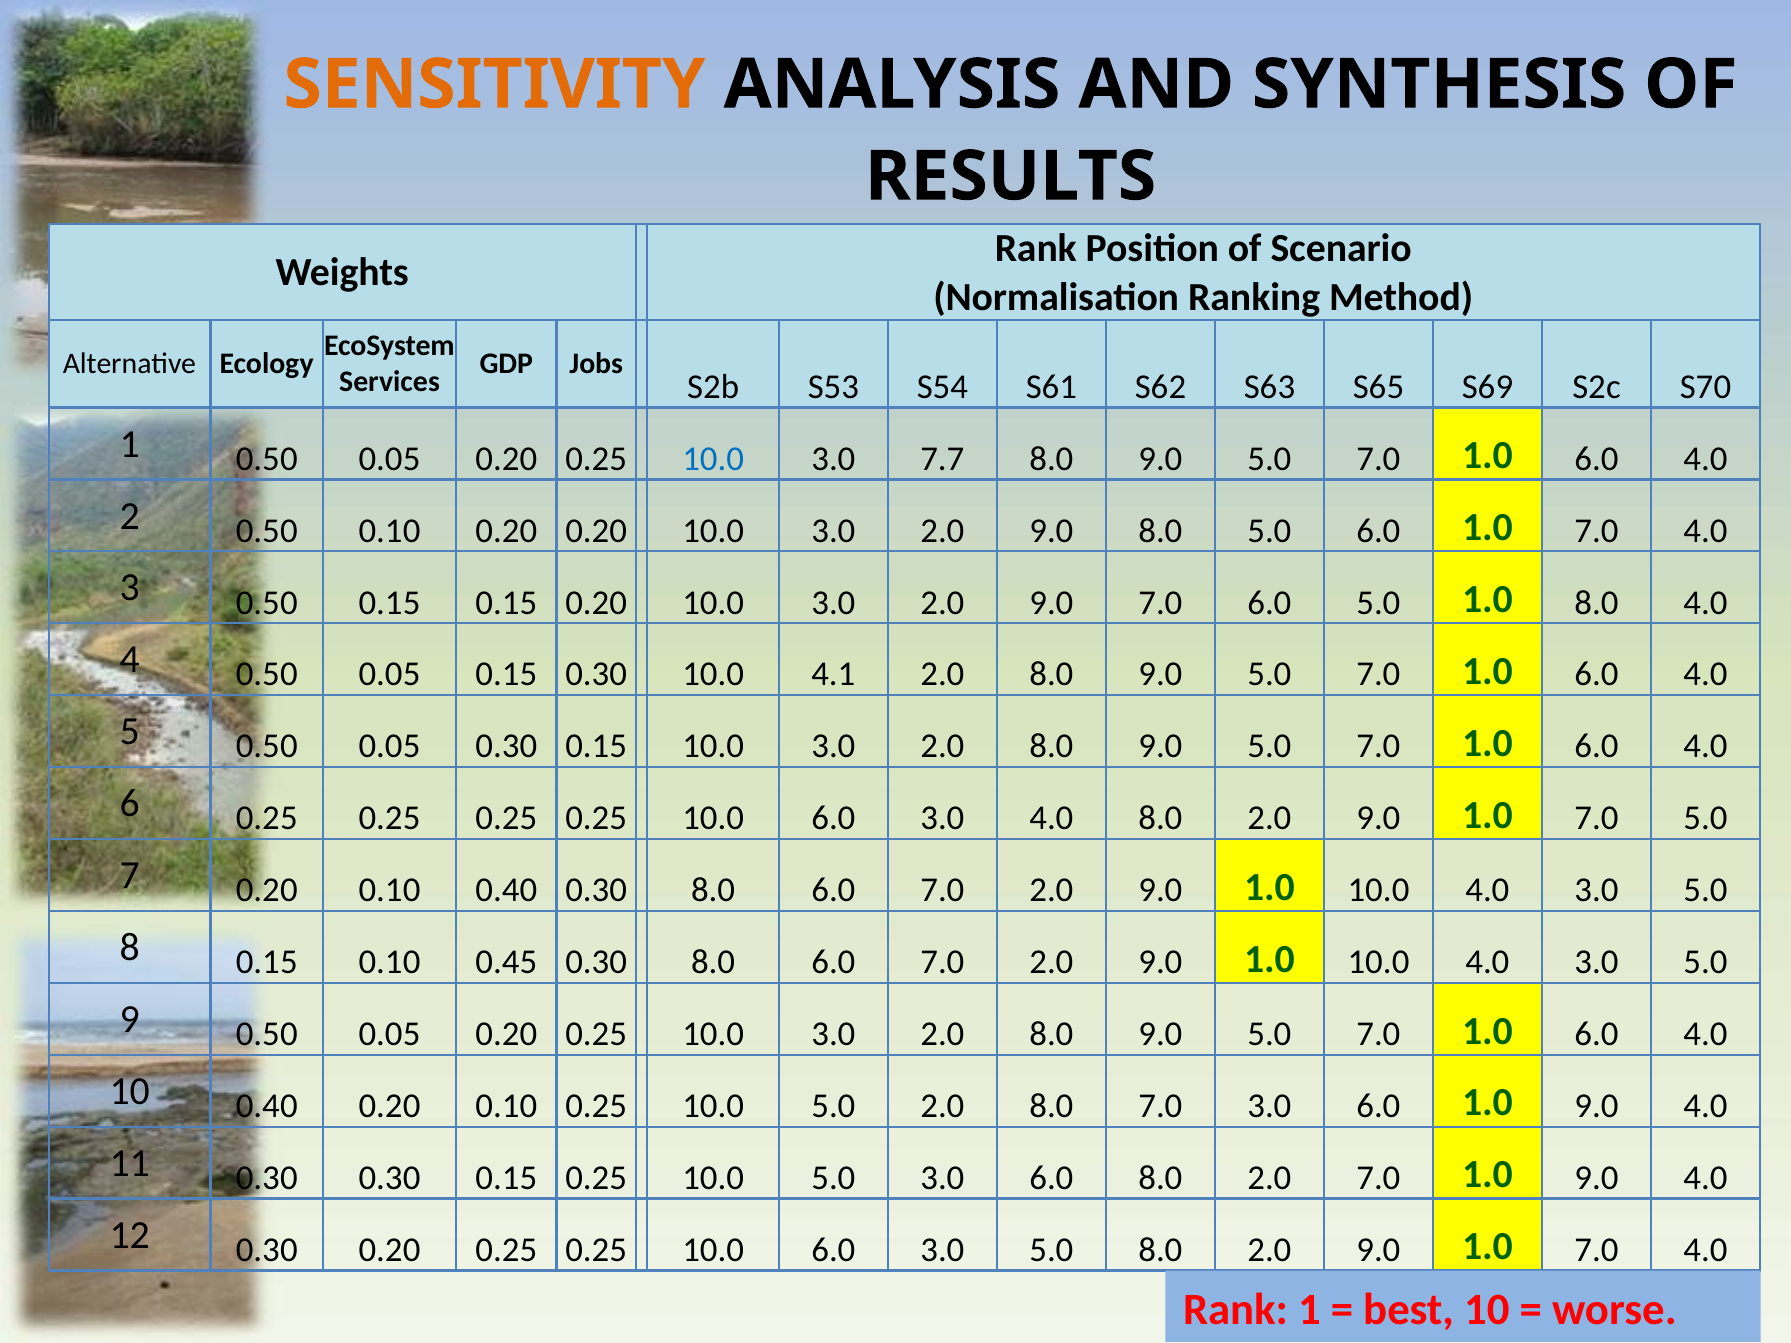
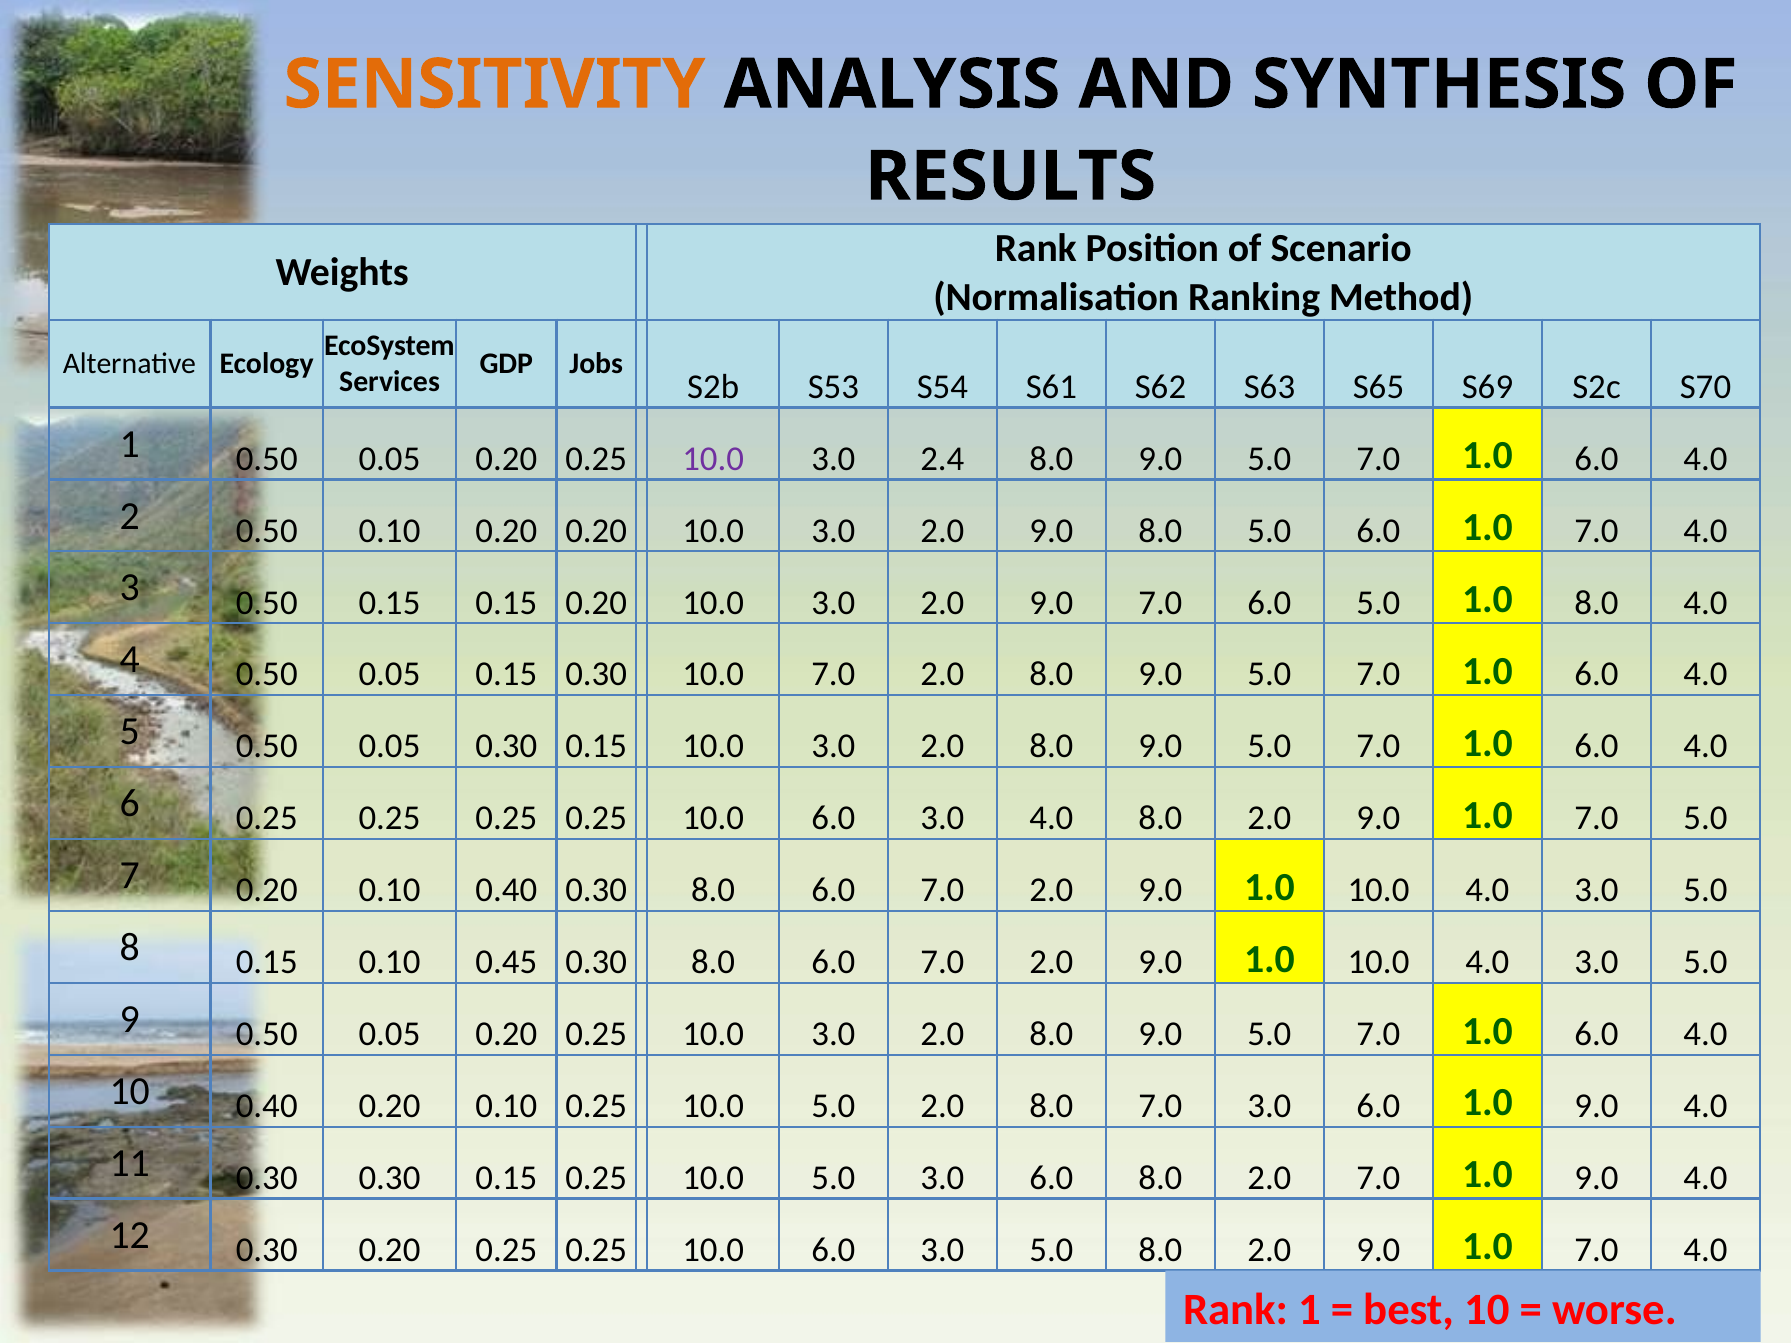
10.0 at (713, 459) colour: blue -> purple
7.7: 7.7 -> 2.4
10.0 4.1: 4.1 -> 7.0
